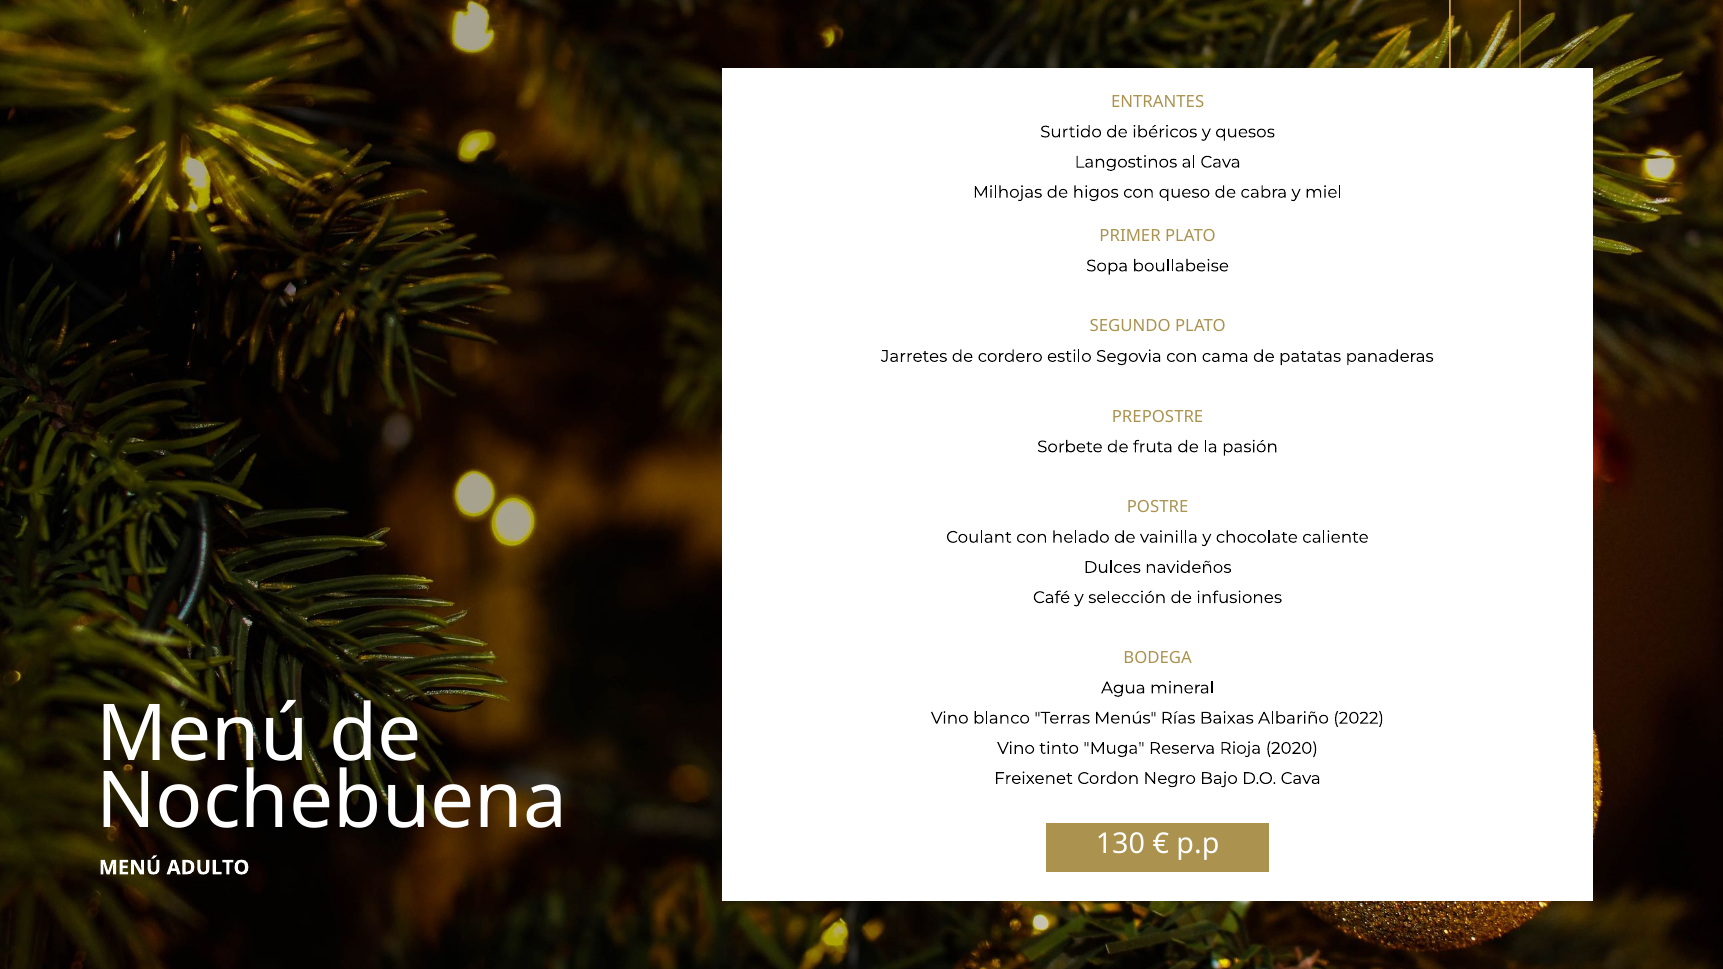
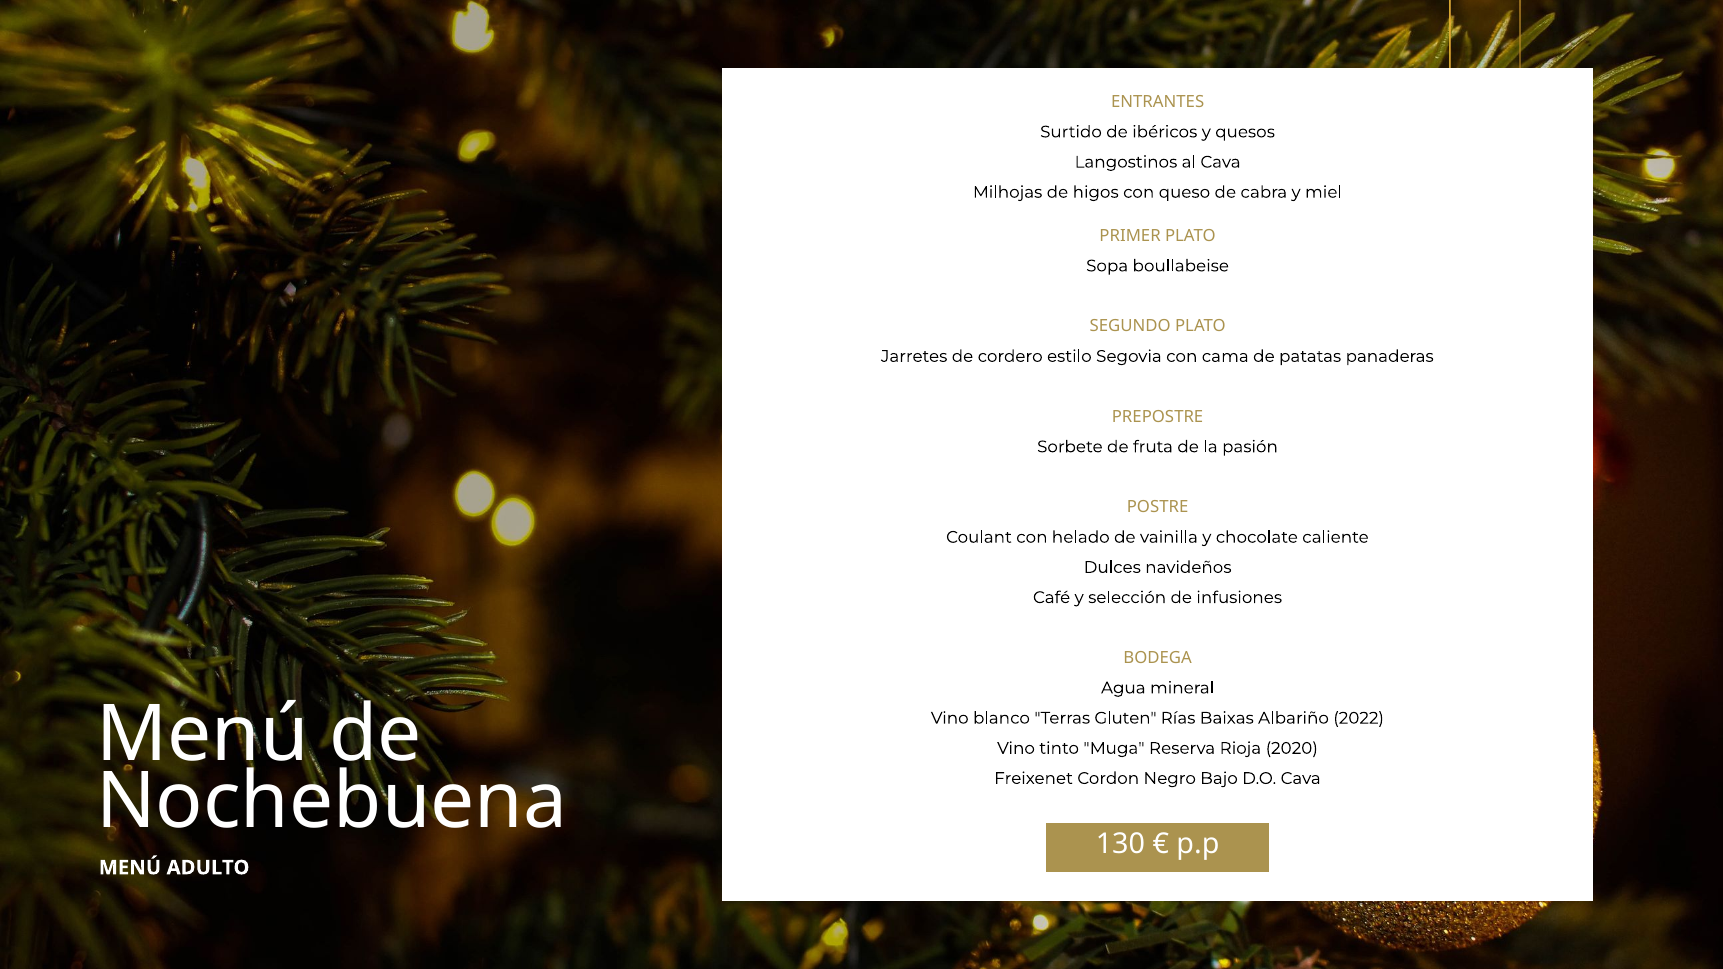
Menús: Menús -> Gluten
